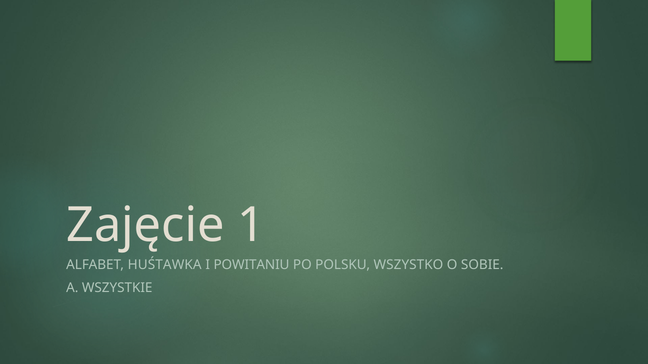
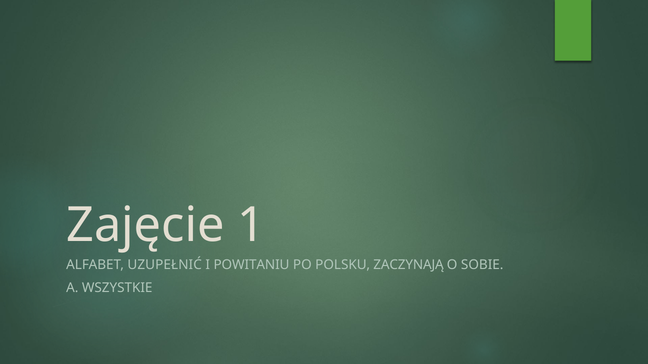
HUŚTAWKA: HUŚTAWKA -> UZUPEŁNIĆ
WSZYSTKO: WSZYSTKO -> ZACZYNAJĄ
